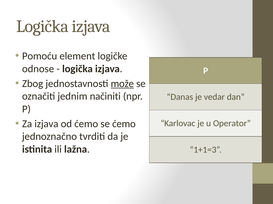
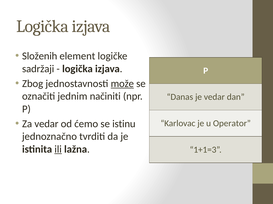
Pomoću: Pomoću -> Složenih
odnose: odnose -> sadržaji
Za izjava: izjava -> vedar
se ćemo: ćemo -> istinu
ili underline: none -> present
